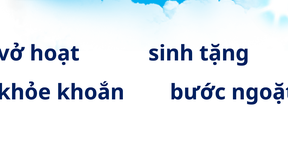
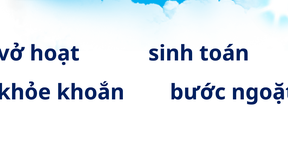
tặng: tặng -> toán
